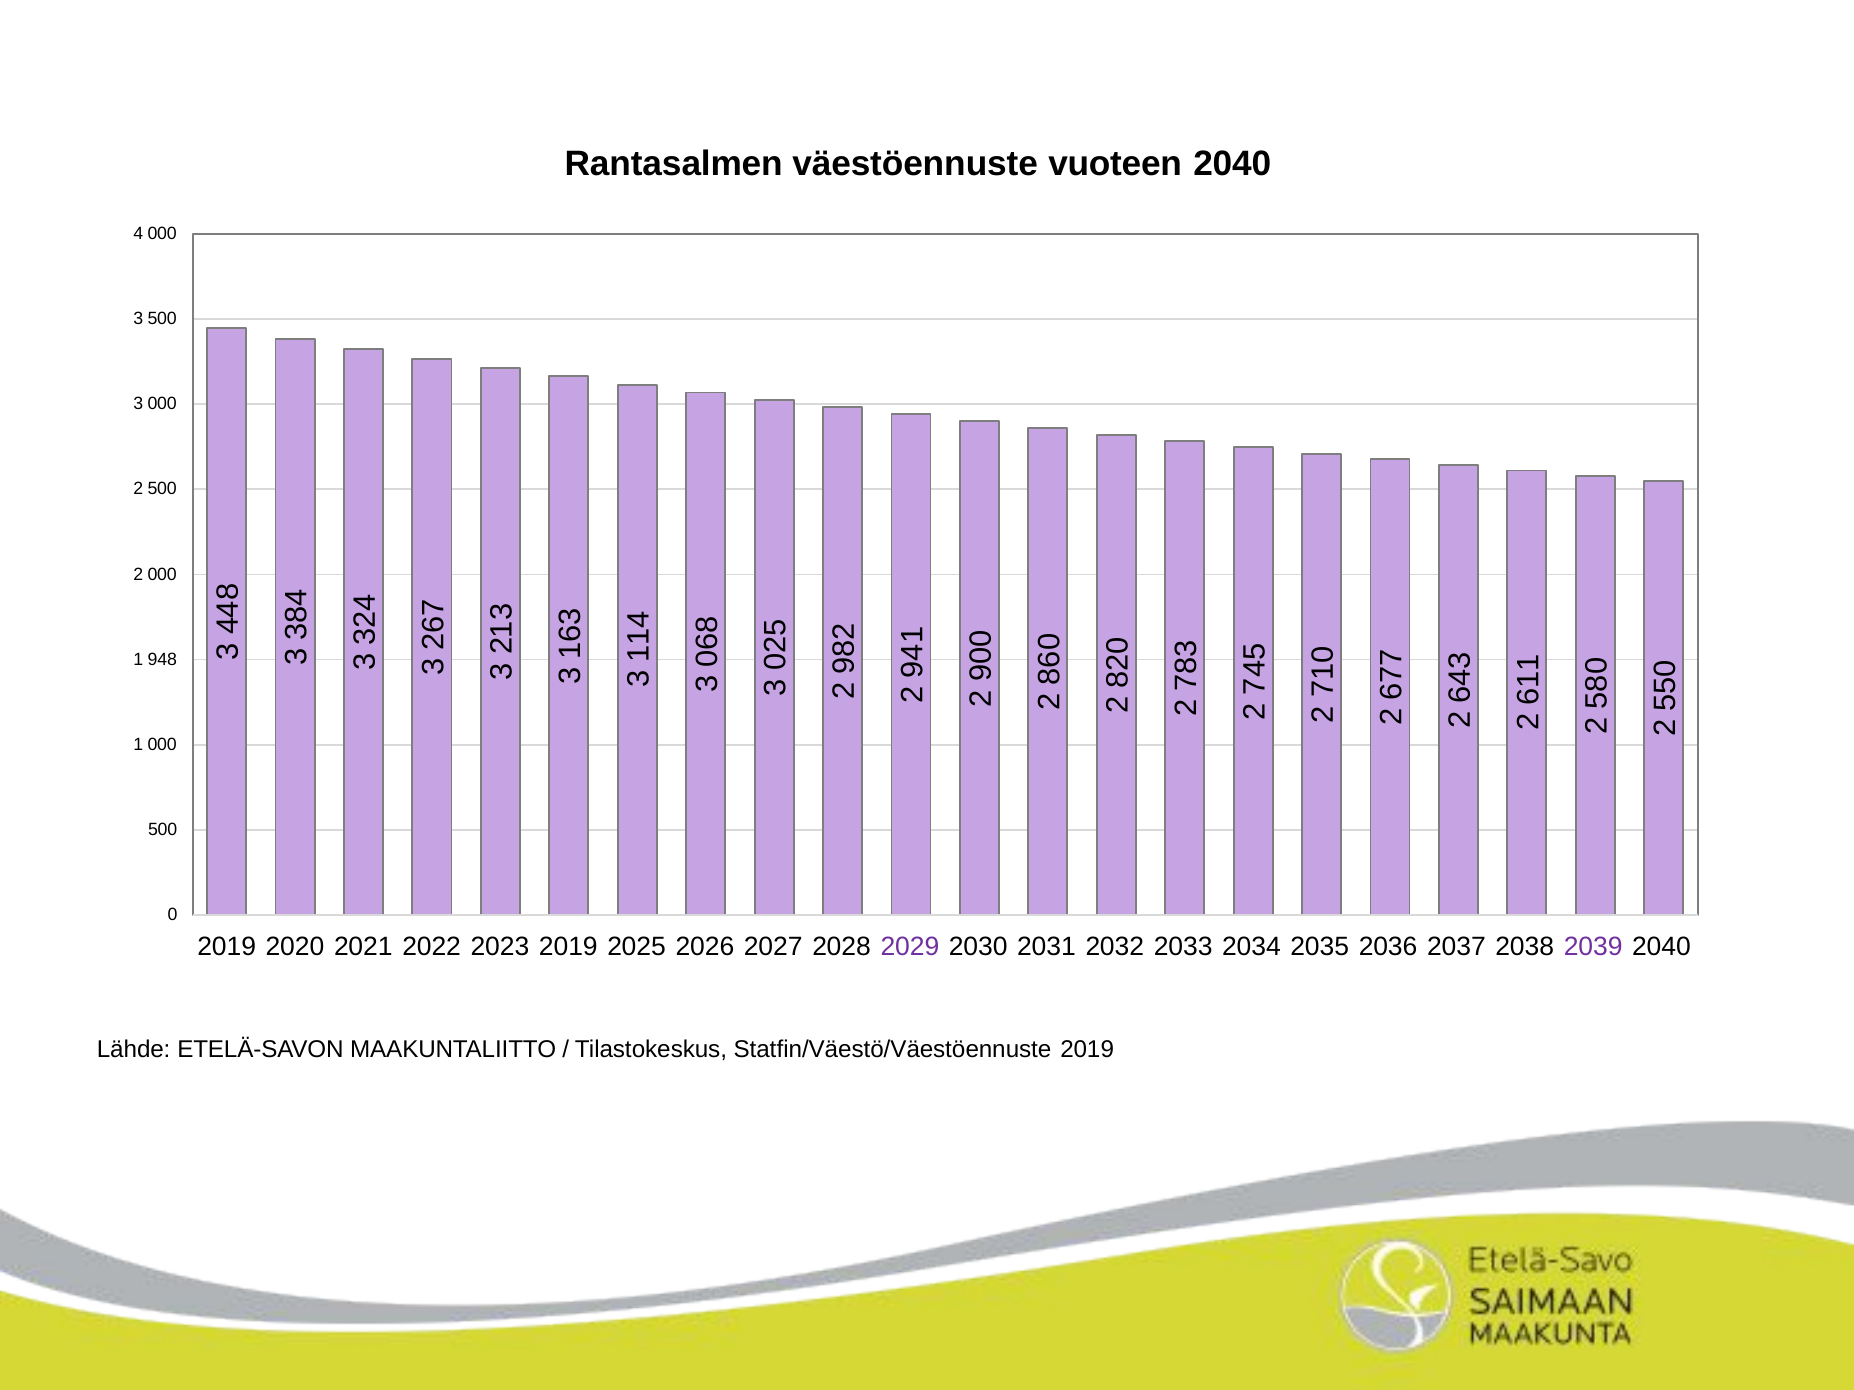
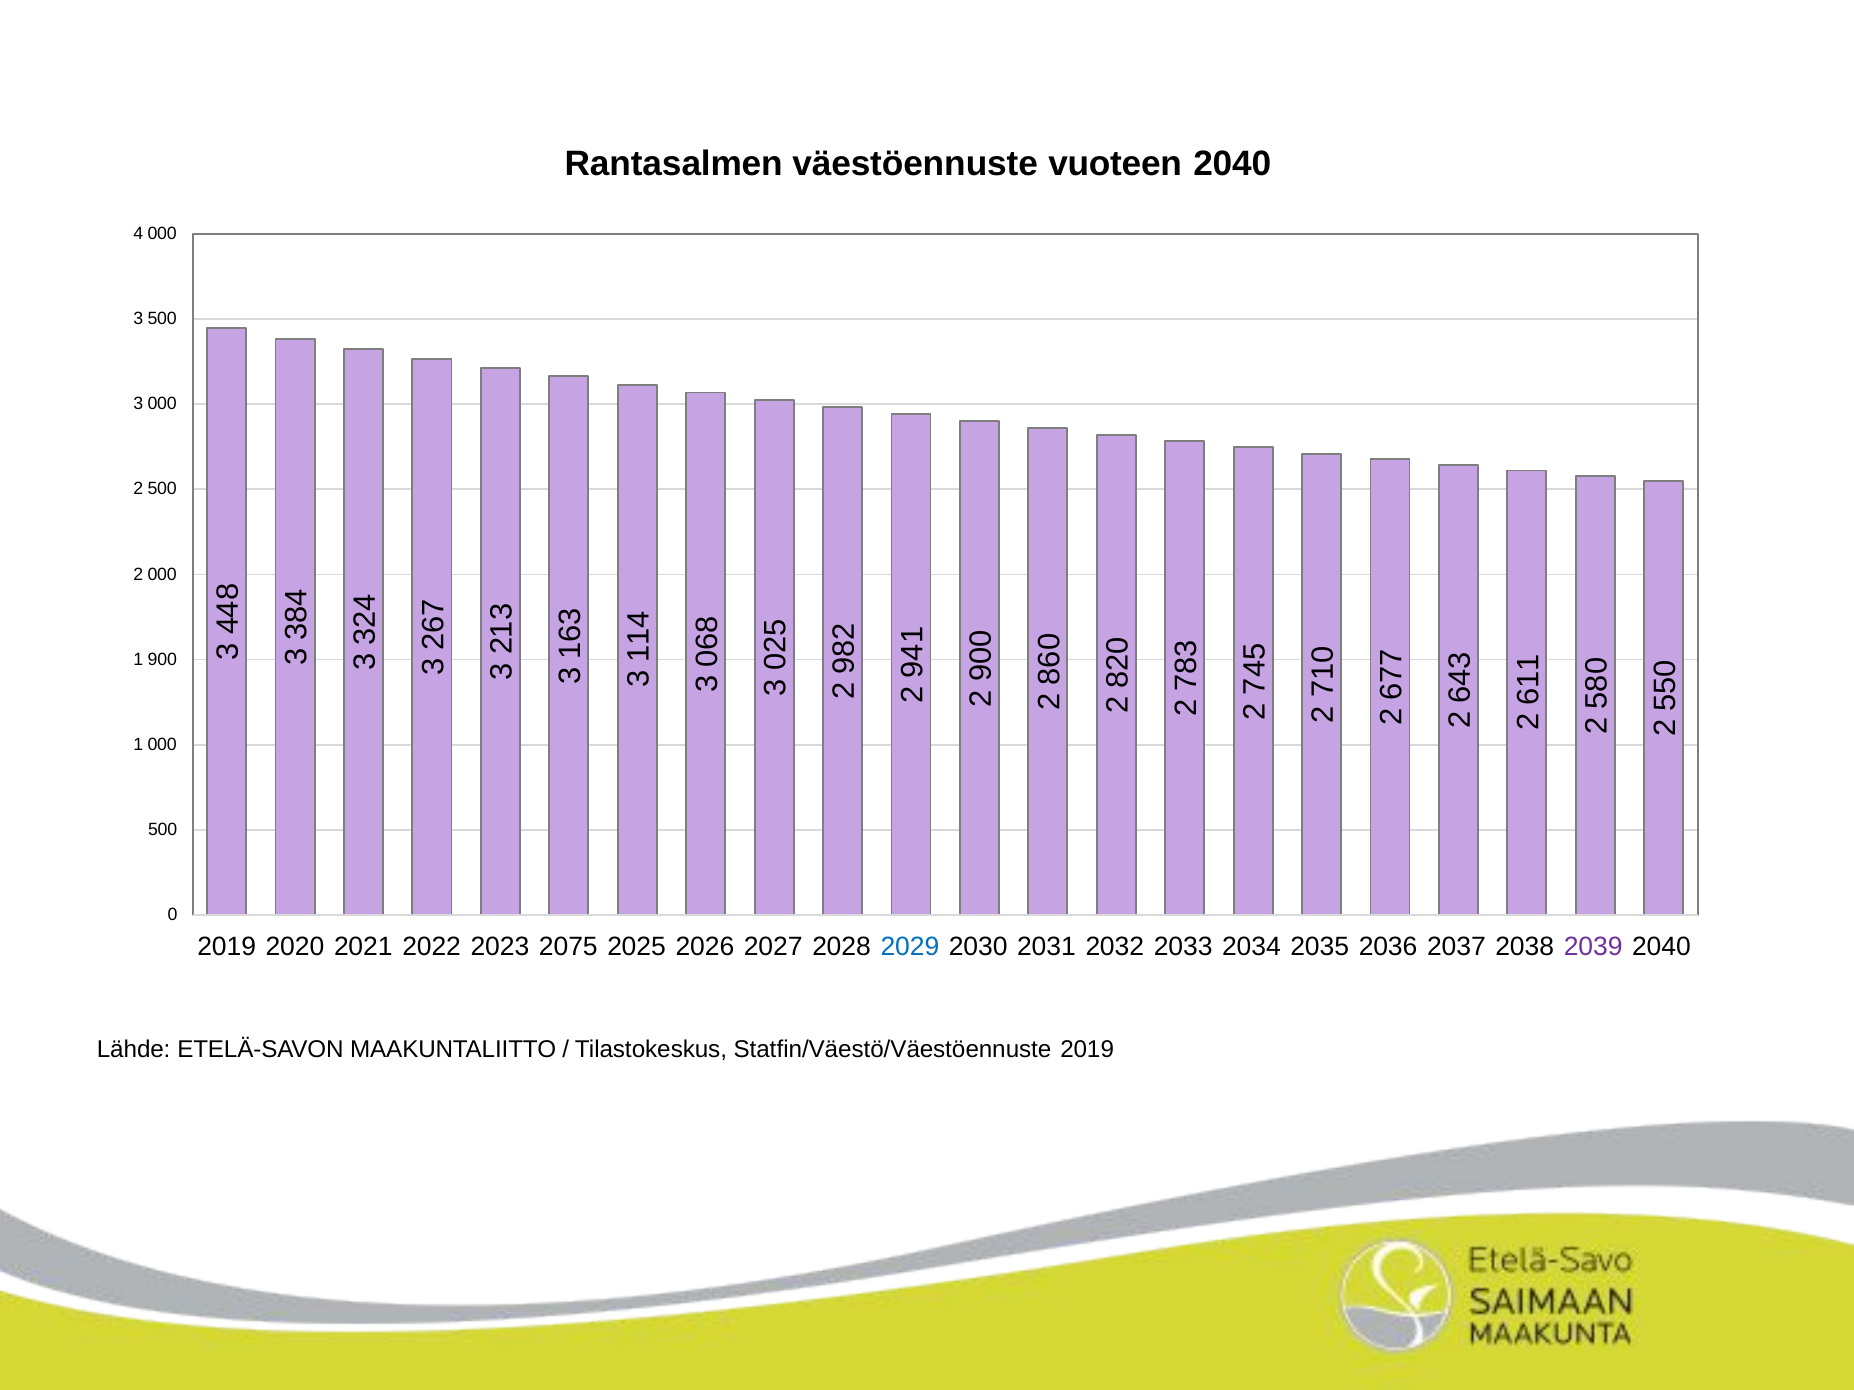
948: 948 -> 900
2023 2019: 2019 -> 2075
2029 colour: purple -> blue
